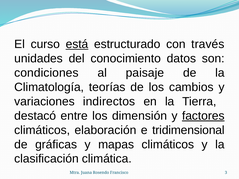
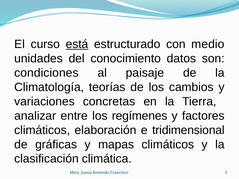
través: través -> medio
indirectos: indirectos -> concretas
destacó: destacó -> analizar
dimensión: dimensión -> regímenes
factores underline: present -> none
